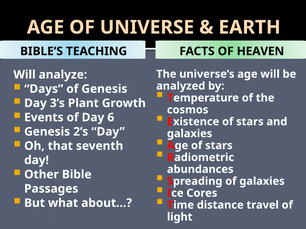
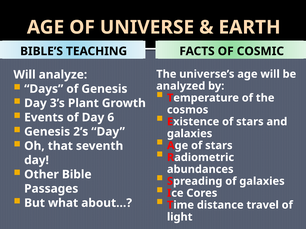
HEAVEN: HEAVEN -> COSMIC
